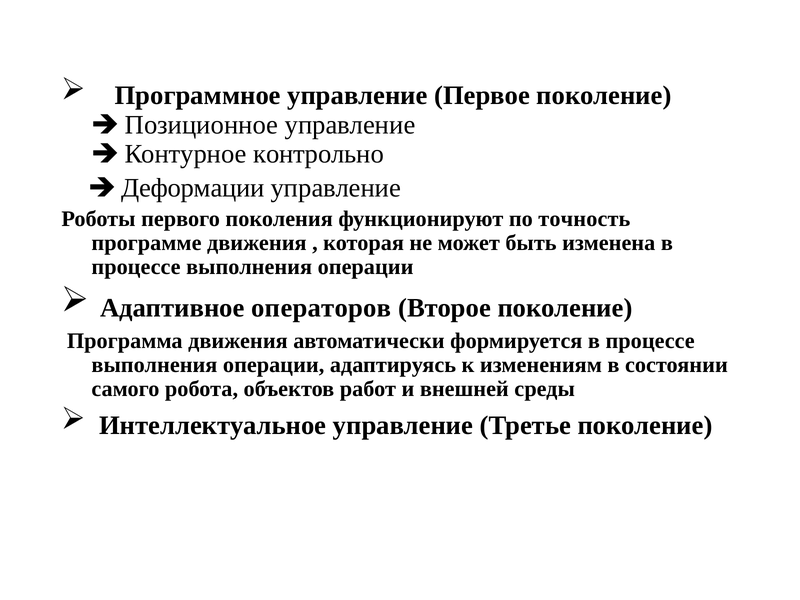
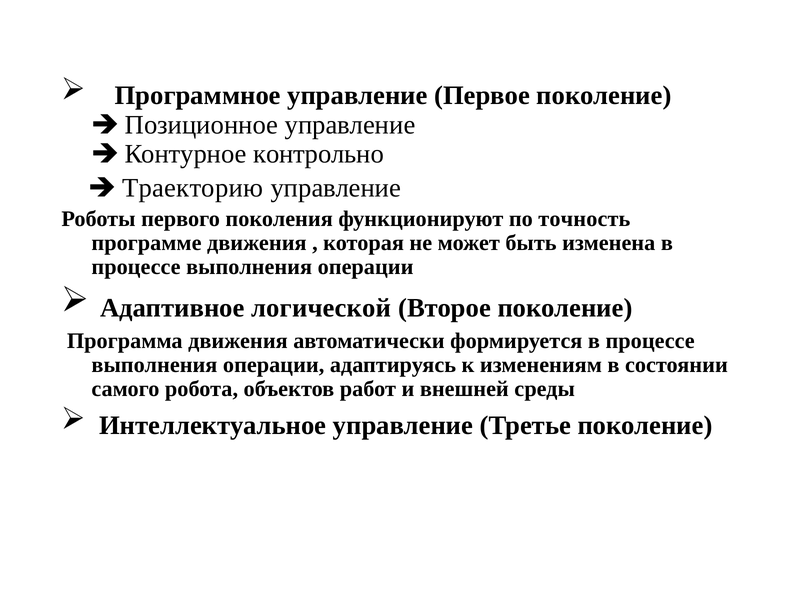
Деформации: Деформации -> Траекторию
операторов: операторов -> логической
